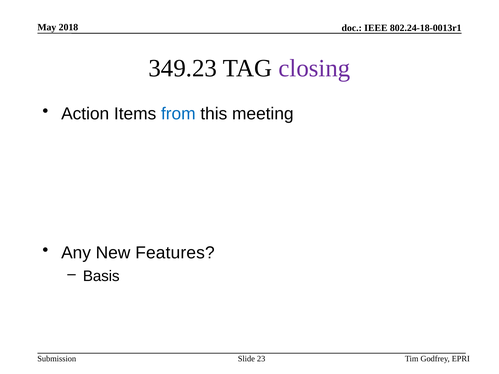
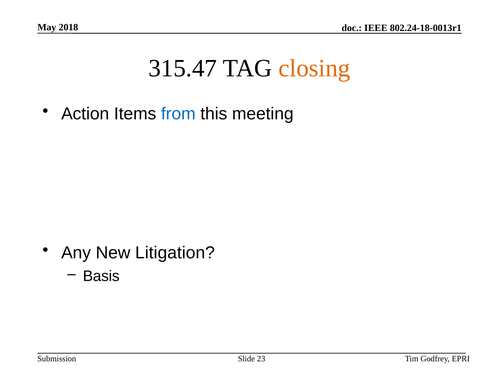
349.23: 349.23 -> 315.47
closing colour: purple -> orange
Features: Features -> Litigation
